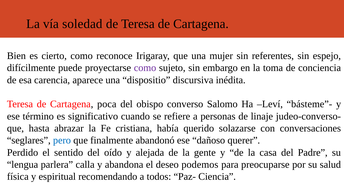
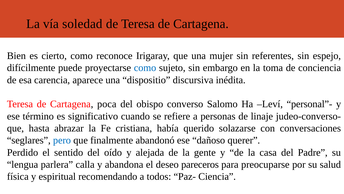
como at (145, 68) colour: purple -> blue
básteme”-: básteme”- -> personal”-
podemos: podemos -> pareceros
